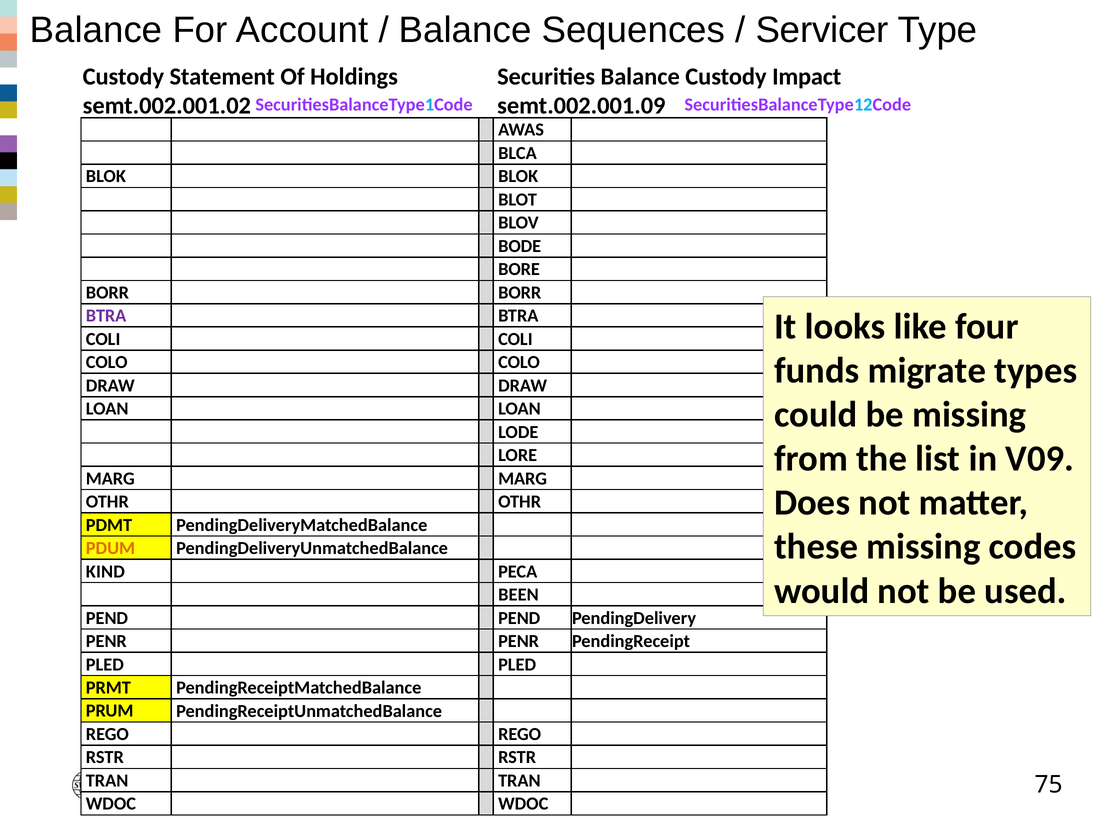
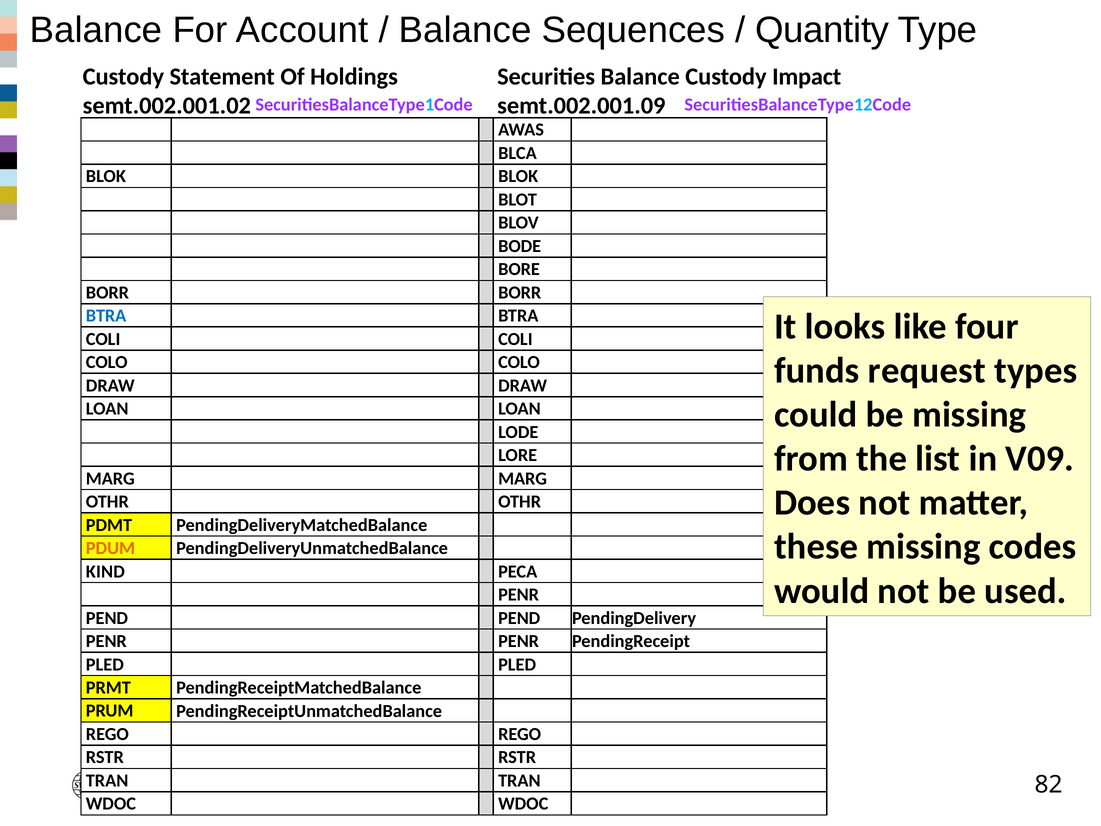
Servicer: Servicer -> Quantity
BTRA at (106, 316) colour: purple -> blue
migrate: migrate -> request
BEEN at (518, 595): BEEN -> PENR
75: 75 -> 82
